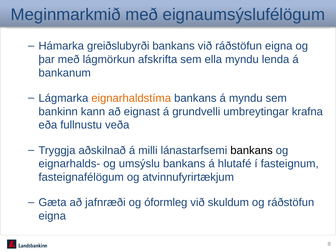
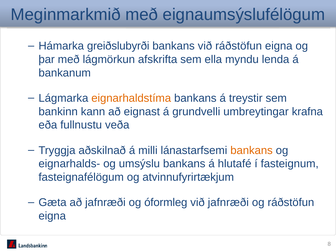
á myndu: myndu -> treystir
bankans at (252, 150) colour: black -> orange
við skuldum: skuldum -> jafnræði
